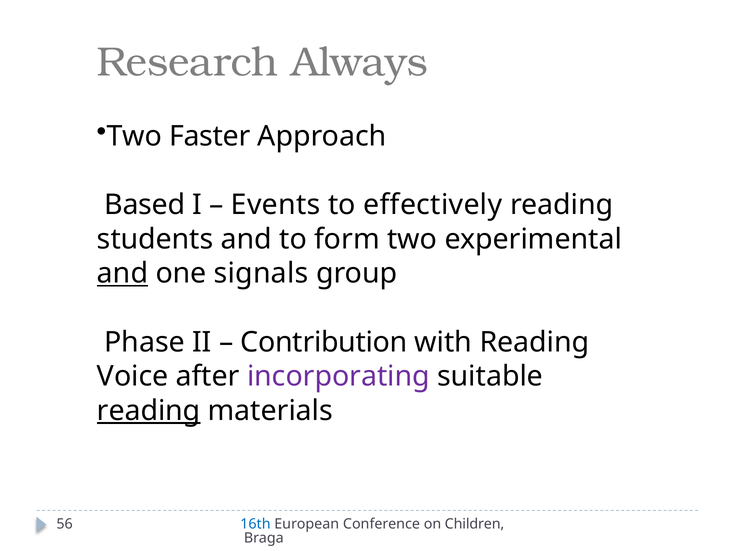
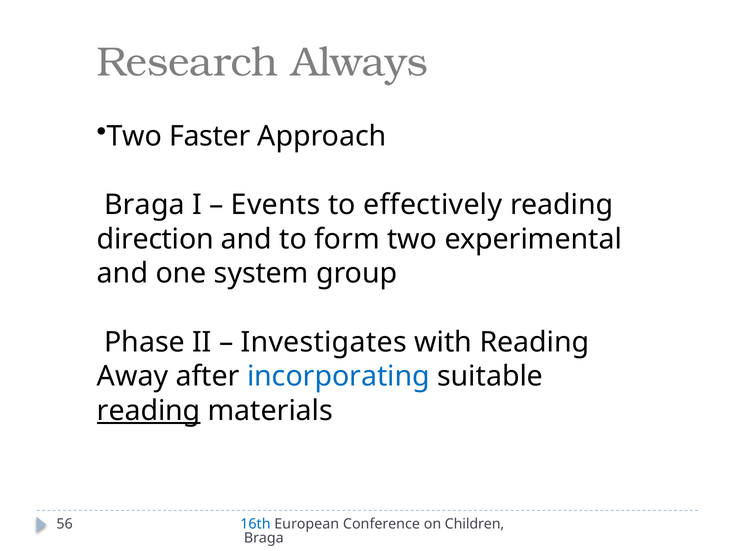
Based at (145, 205): Based -> Braga
students: students -> direction
and at (123, 274) underline: present -> none
signals: signals -> system
Contribution: Contribution -> Investigates
Voice: Voice -> Away
incorporating colour: purple -> blue
